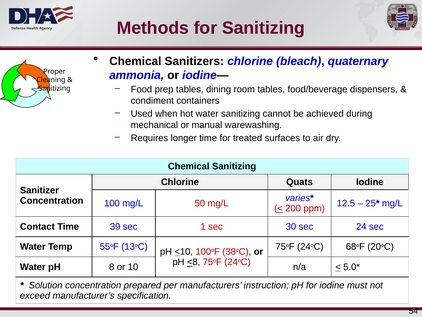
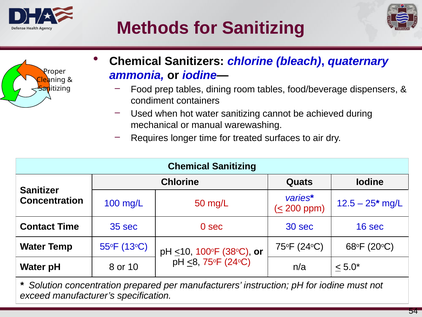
39: 39 -> 35
1: 1 -> 0
24: 24 -> 16
